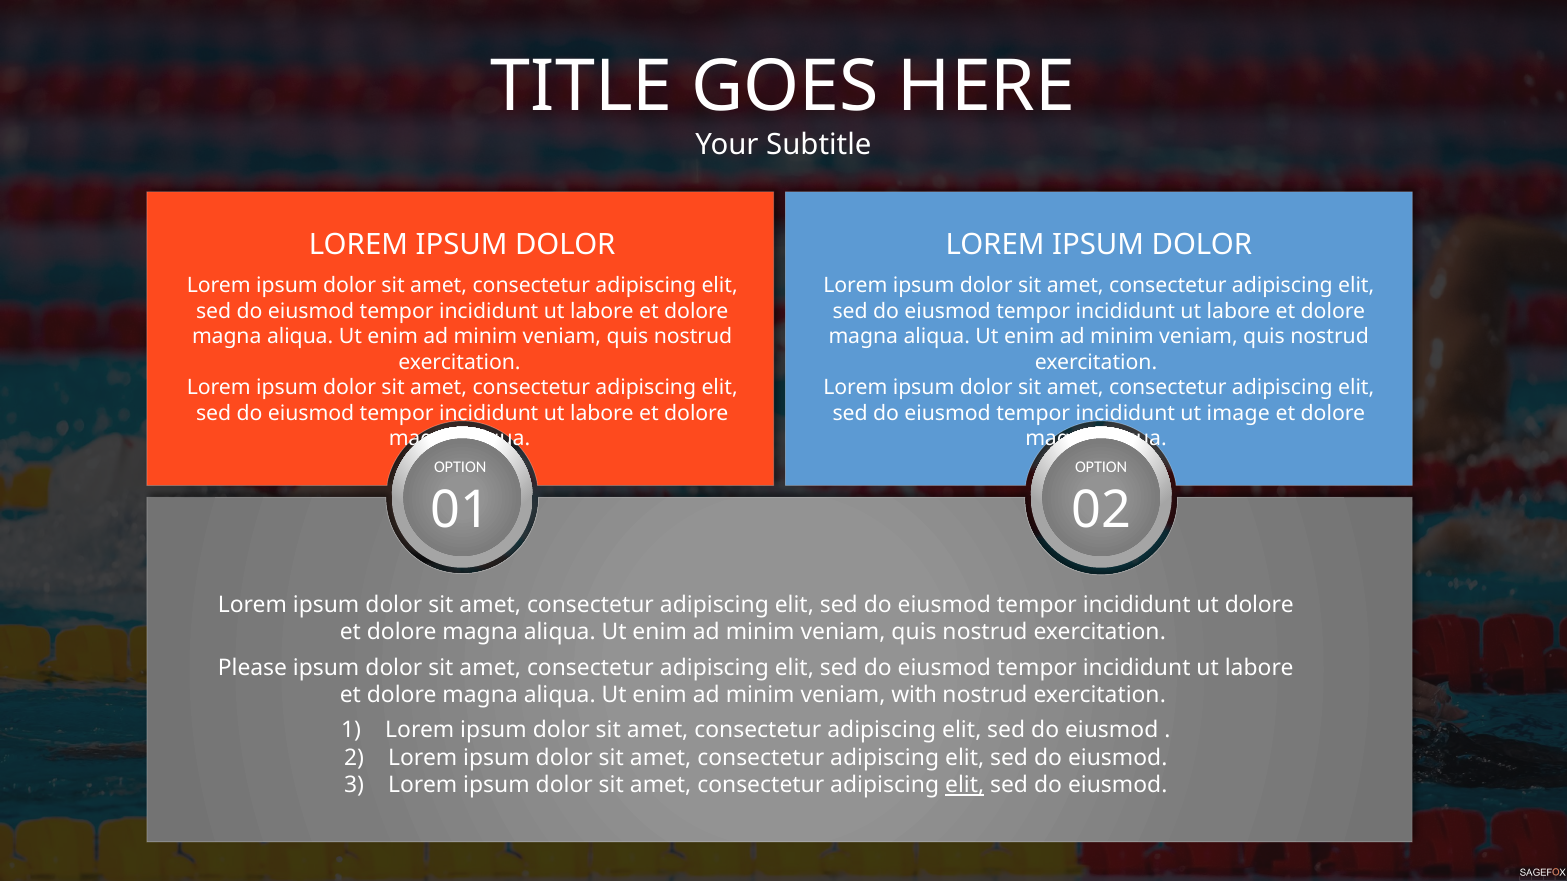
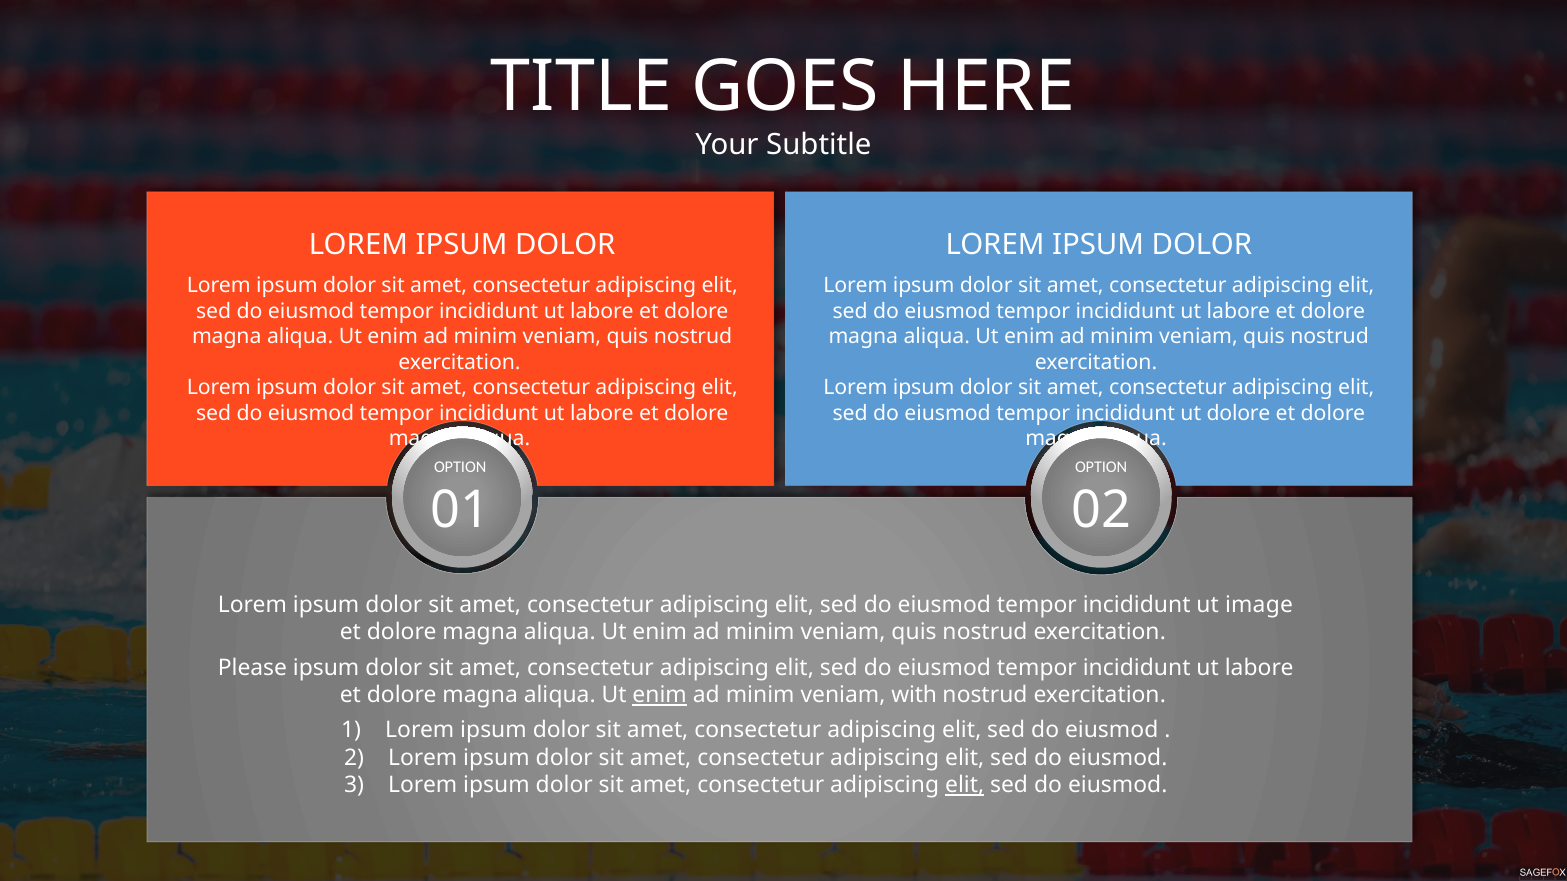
image at (1238, 414): image -> dolore
ut dolore: dolore -> image
enim at (660, 695) underline: none -> present
